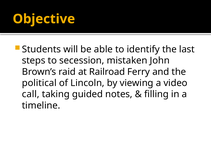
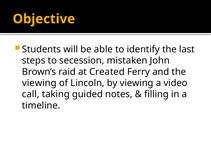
Railroad: Railroad -> Created
political at (39, 83): political -> viewing
